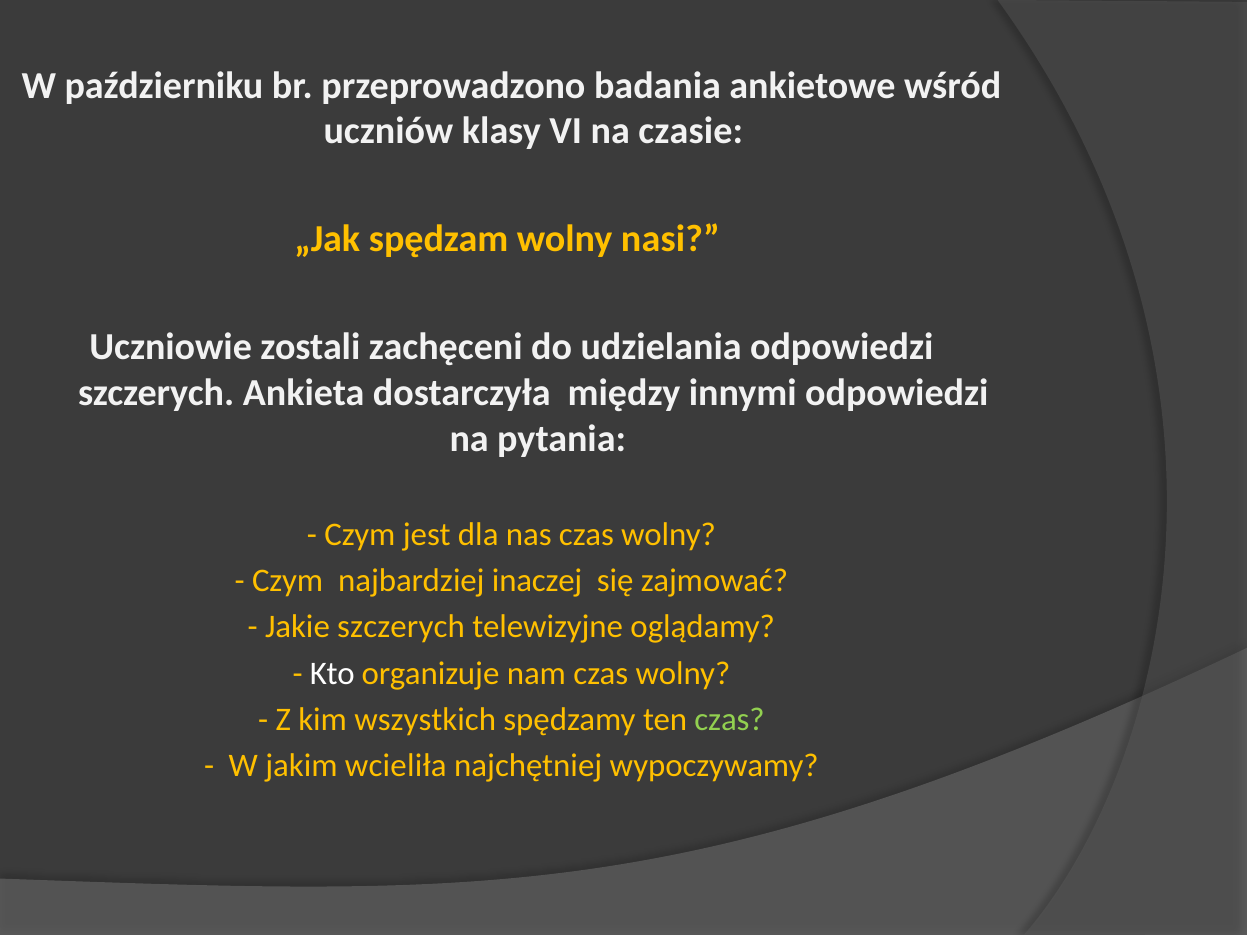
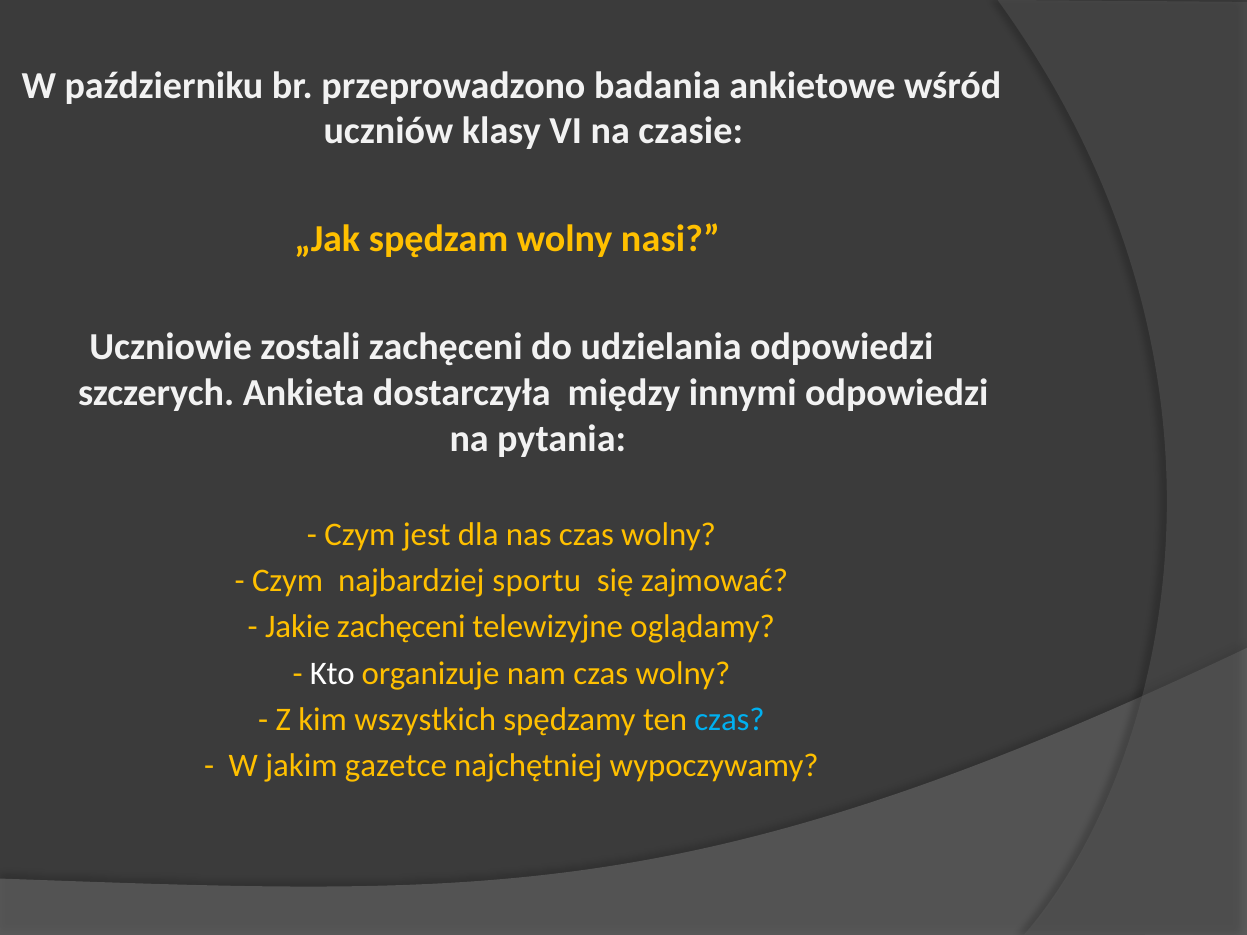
inaczej: inaczej -> sportu
Jakie szczerych: szczerych -> zachęceni
czas at (730, 720) colour: light green -> light blue
wcieliła: wcieliła -> gazetce
